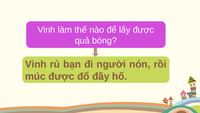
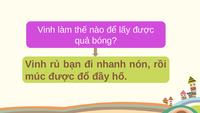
người: người -> nhanh
